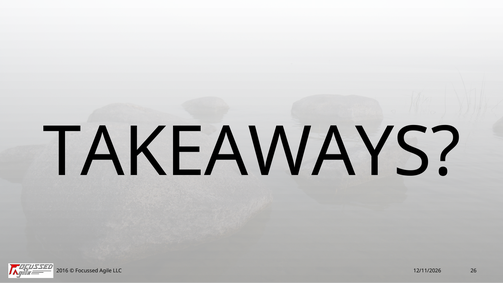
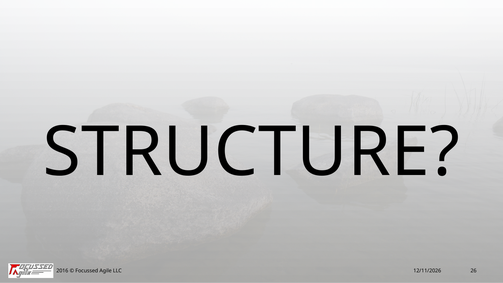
TAKEAWAYS: TAKEAWAYS -> STRUCTURE
